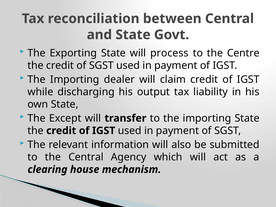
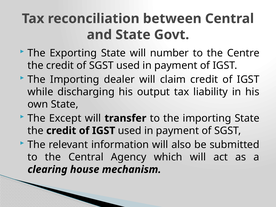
process: process -> number
